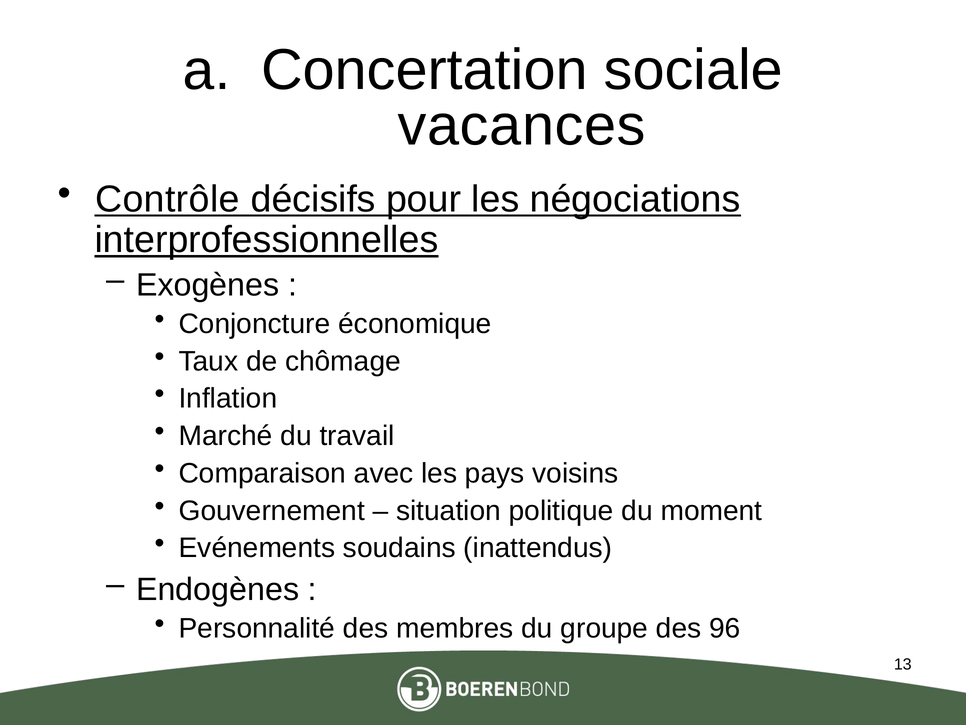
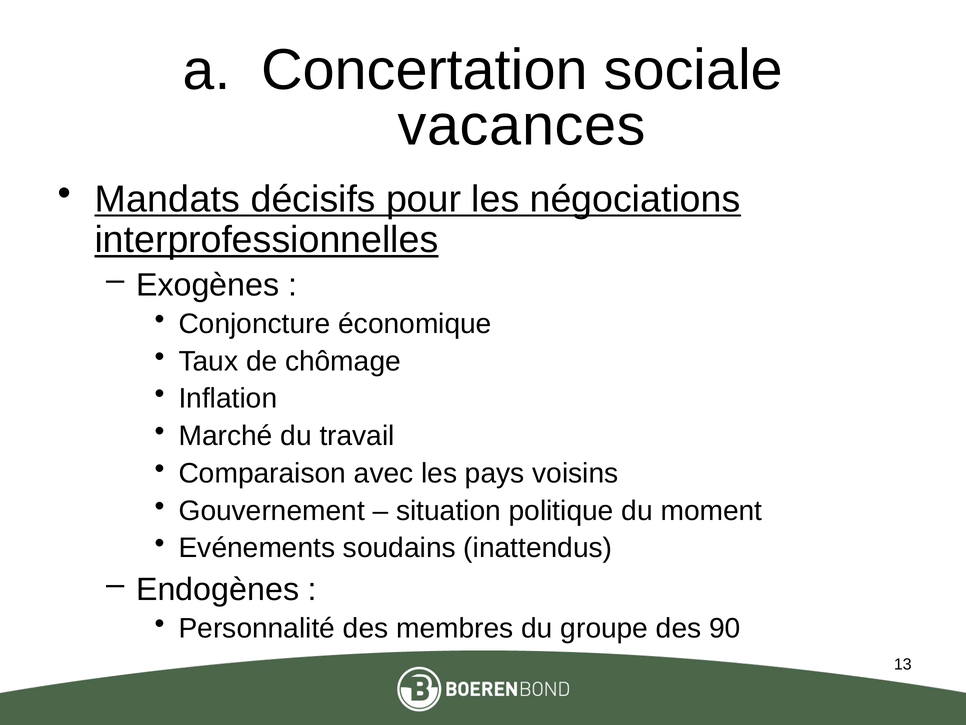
Contrôle: Contrôle -> Mandats
96: 96 -> 90
